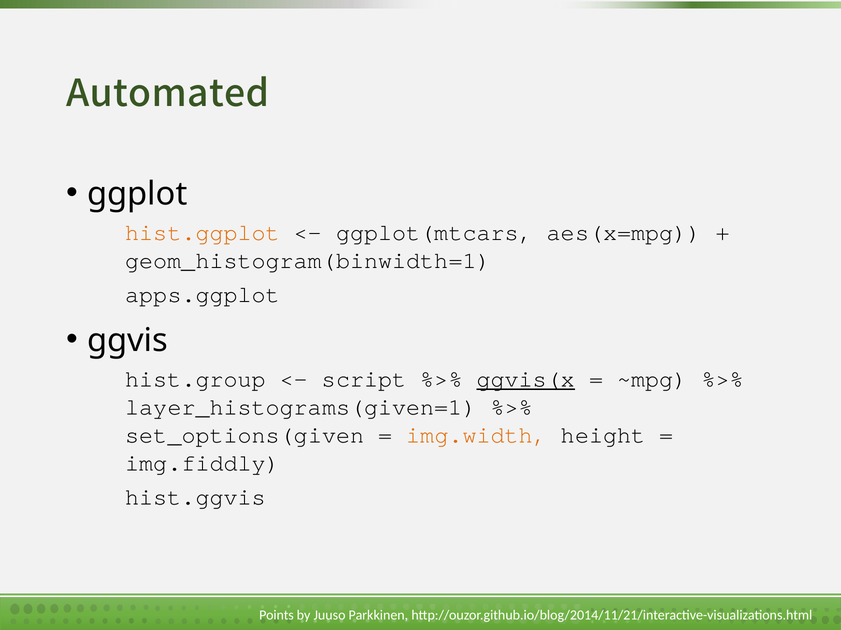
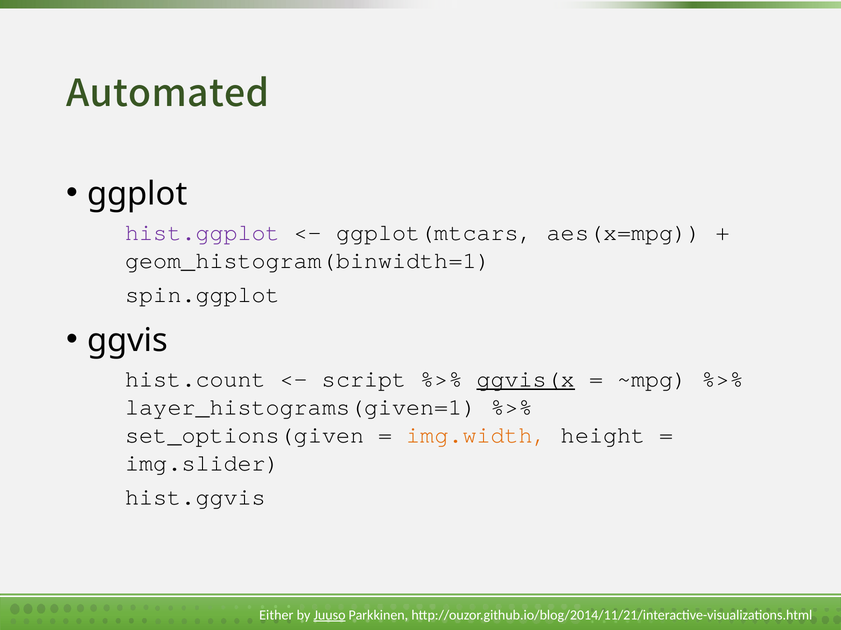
hist.ggplot colour: orange -> purple
apps.ggplot: apps.ggplot -> spin.ggplot
hist.group: hist.group -> hist.count
img.fiddly: img.fiddly -> img.slider
Points: Points -> Either
Juuso underline: none -> present
